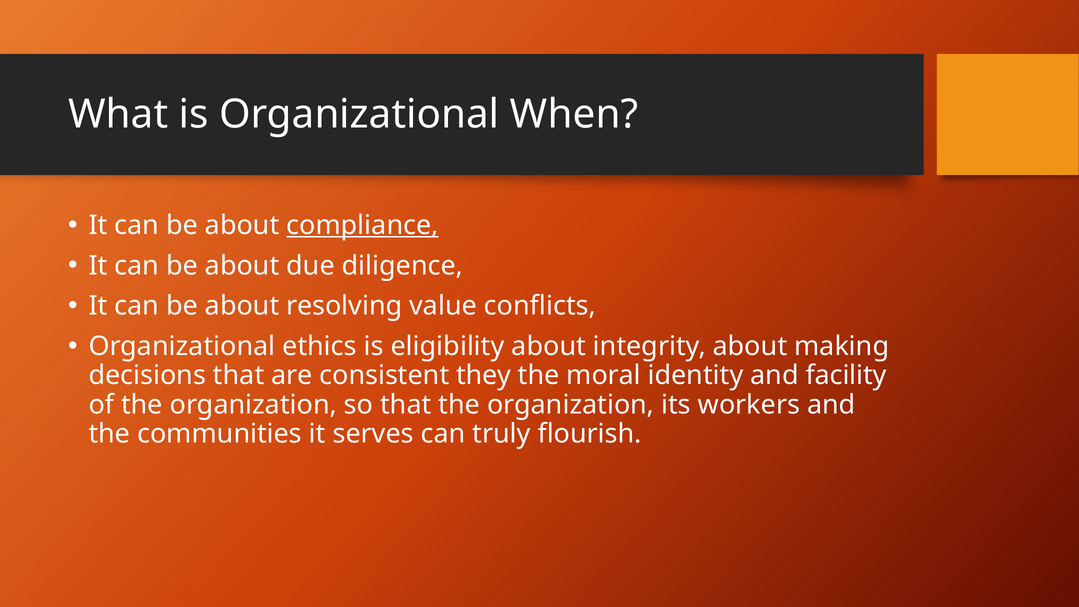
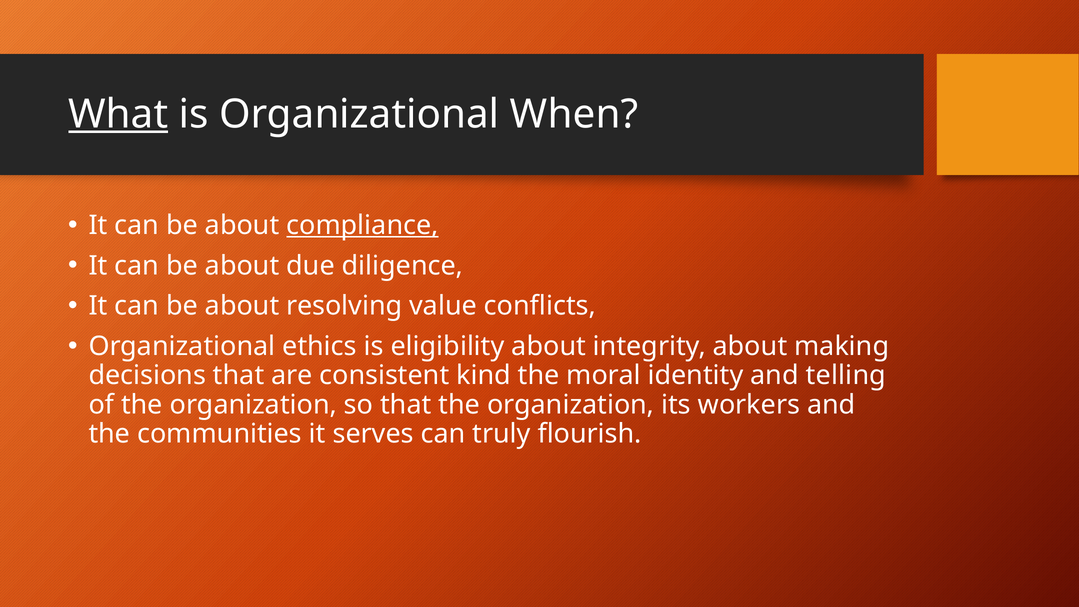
What underline: none -> present
they: they -> kind
facility: facility -> telling
